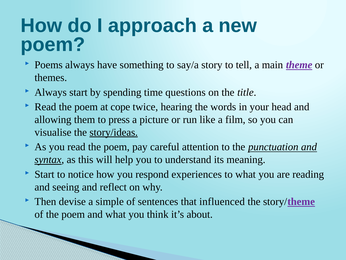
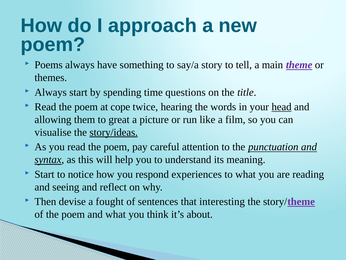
head underline: none -> present
press: press -> great
simple: simple -> fought
influenced: influenced -> interesting
